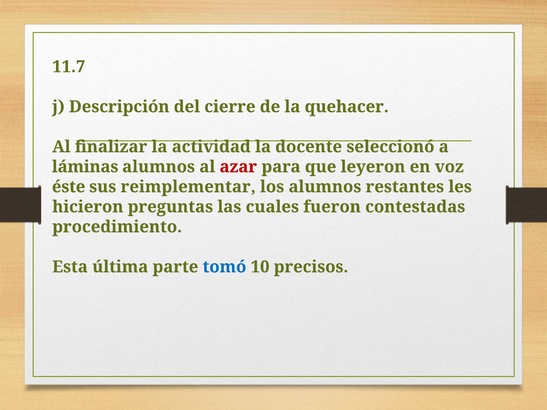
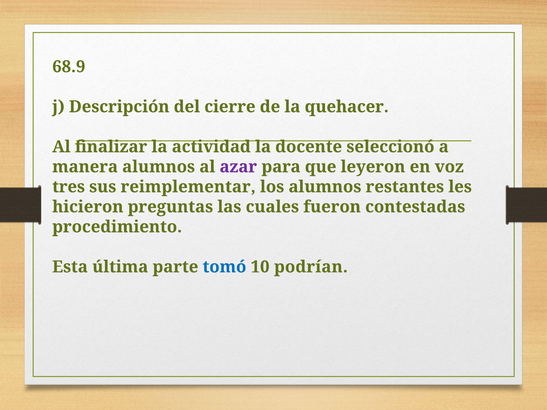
11.7: 11.7 -> 68.9
láminas: láminas -> manera
azar colour: red -> purple
éste: éste -> tres
precisos: precisos -> podrían
